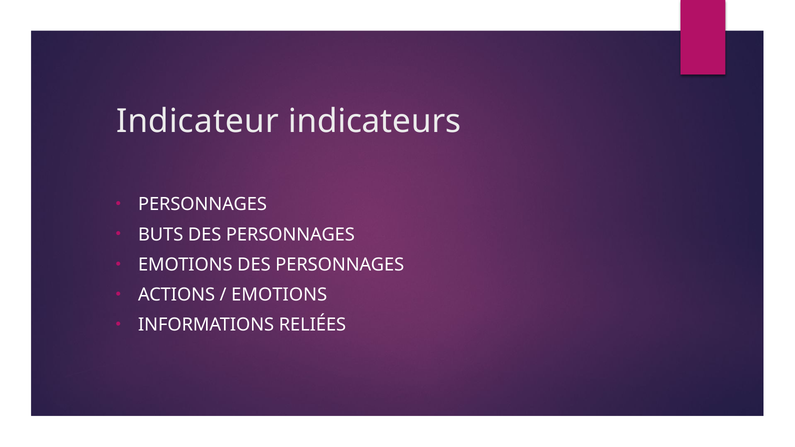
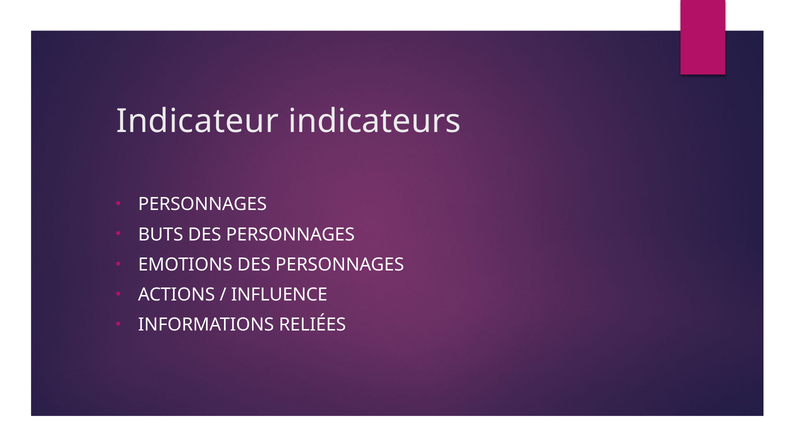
EMOTIONS at (279, 295): EMOTIONS -> INFLUENCE
